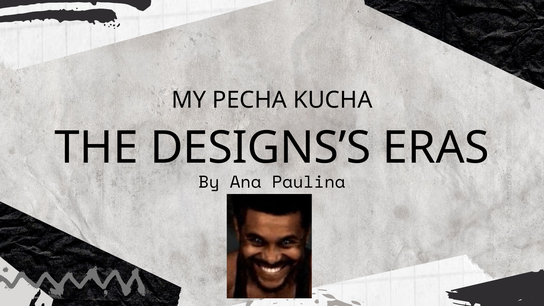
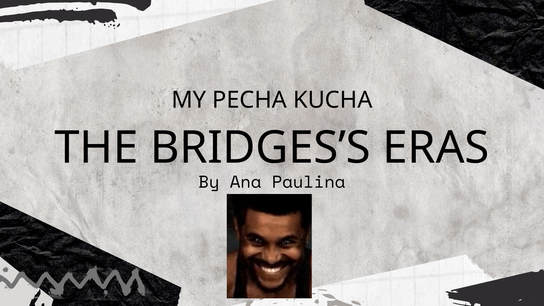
DESIGNS’S: DESIGNS’S -> BRIDGES’S
